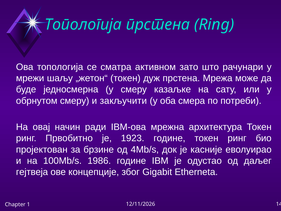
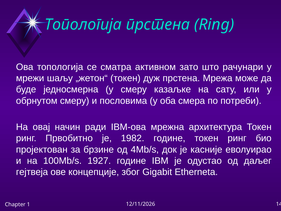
закључити: закључити -> пословима
1923: 1923 -> 1982
1986: 1986 -> 1927
